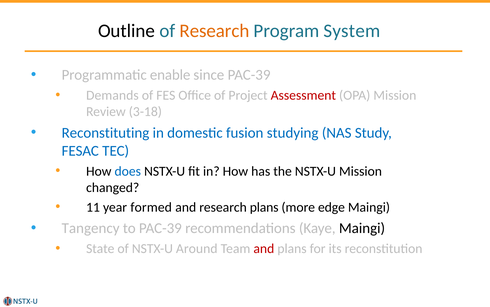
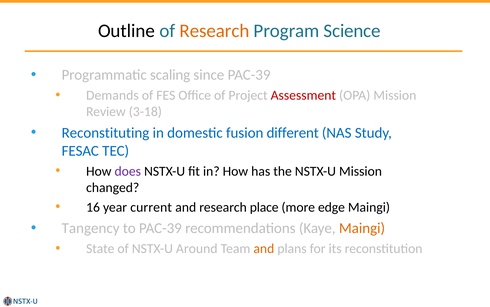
System: System -> Science
enable: enable -> scaling
studying: studying -> different
does colour: blue -> purple
11: 11 -> 16
formed: formed -> current
research plans: plans -> place
Maingi at (362, 228) colour: black -> orange
and at (264, 248) colour: red -> orange
